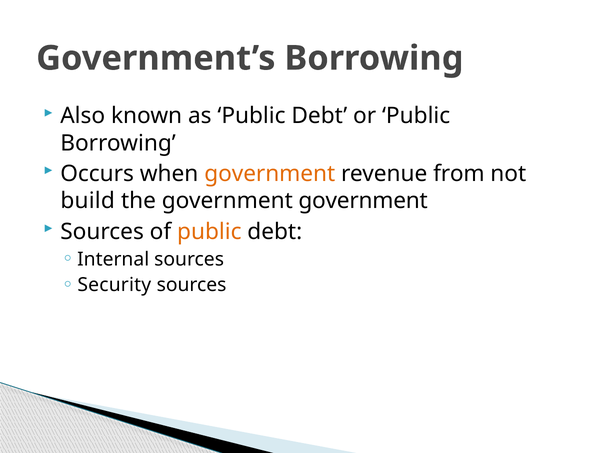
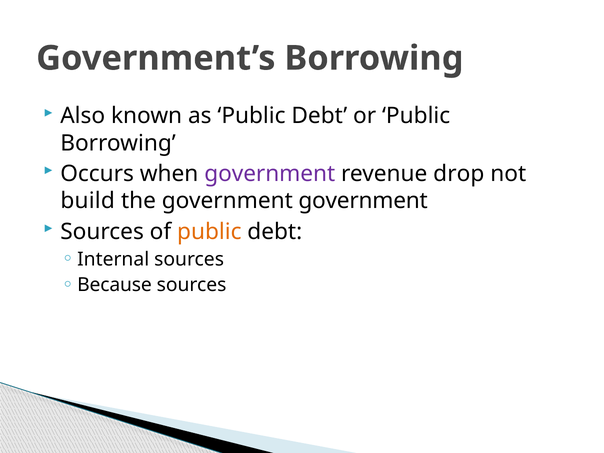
government at (270, 174) colour: orange -> purple
from: from -> drop
Security: Security -> Because
